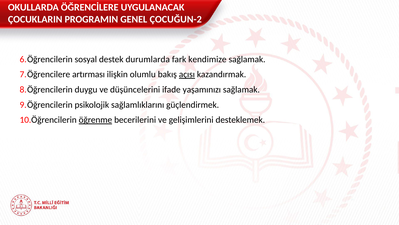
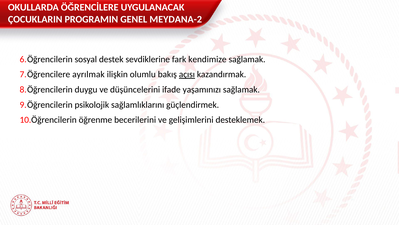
ÇOCUĞUN-2: ÇOCUĞUN-2 -> MEYDANA-2
durumlarda: durumlarda -> sevdiklerine
artırması: artırması -> ayrılmak
öğrenme underline: present -> none
